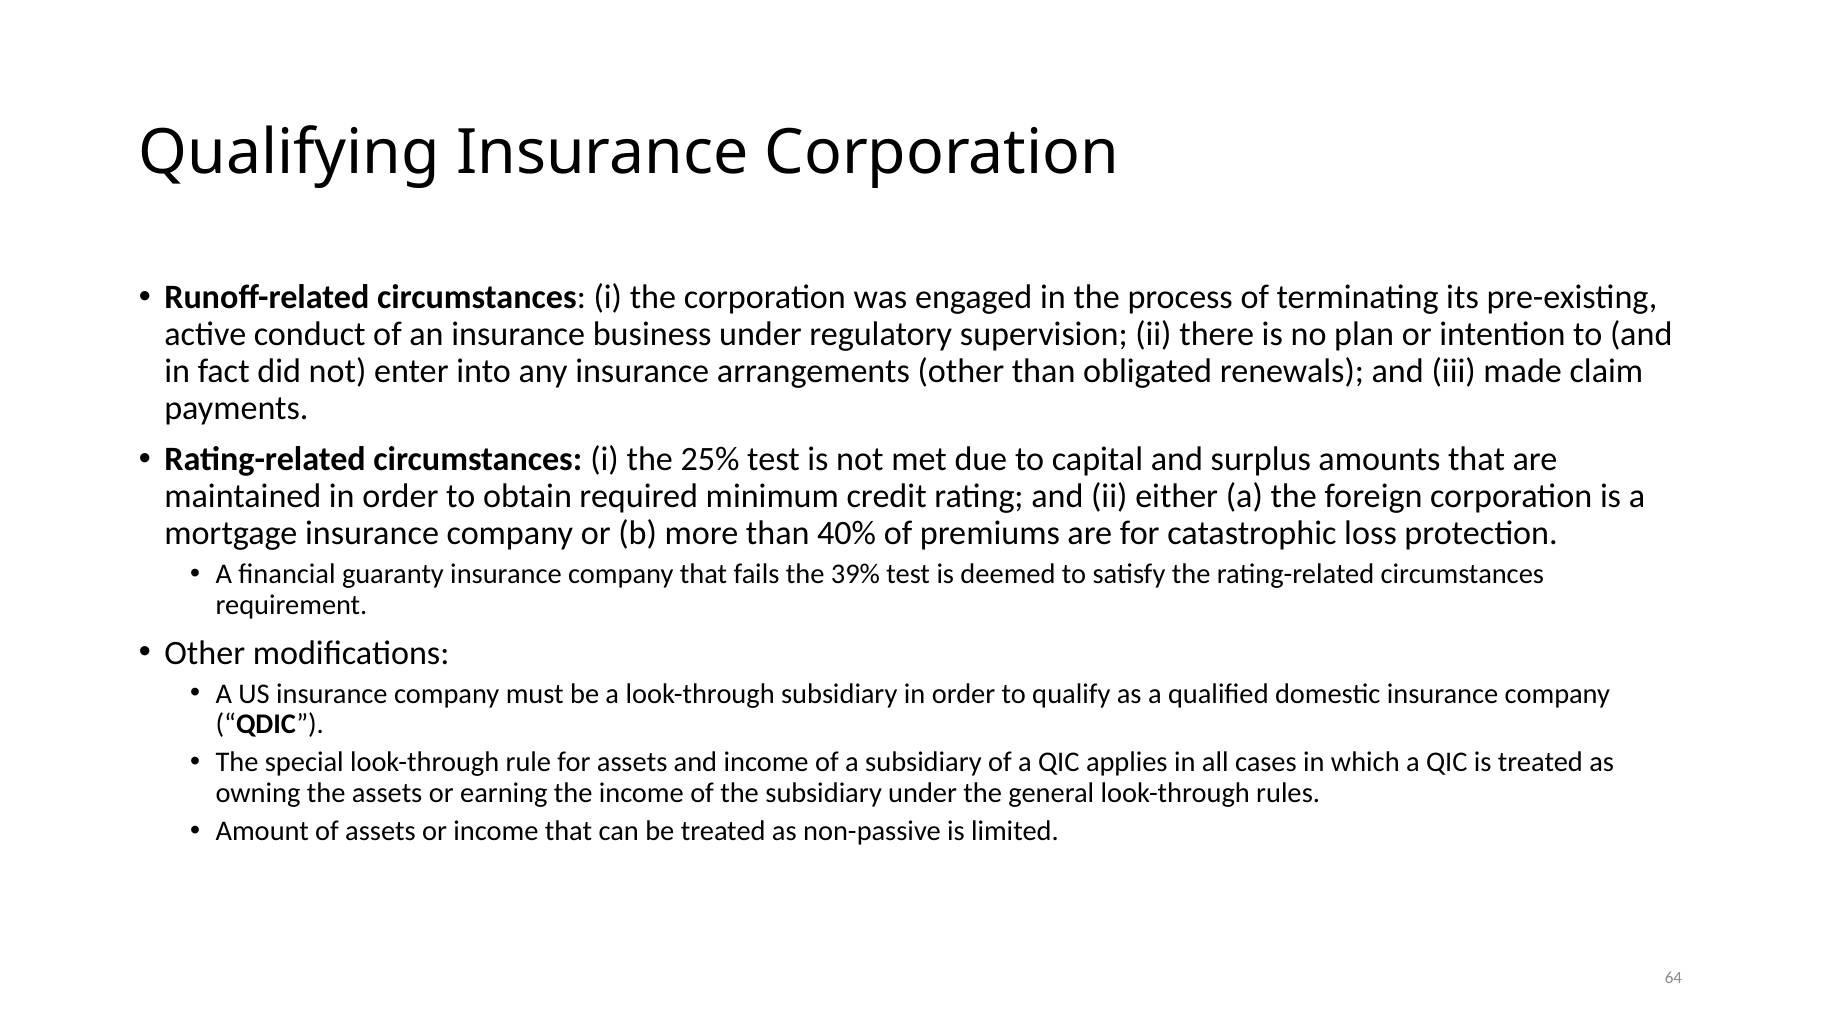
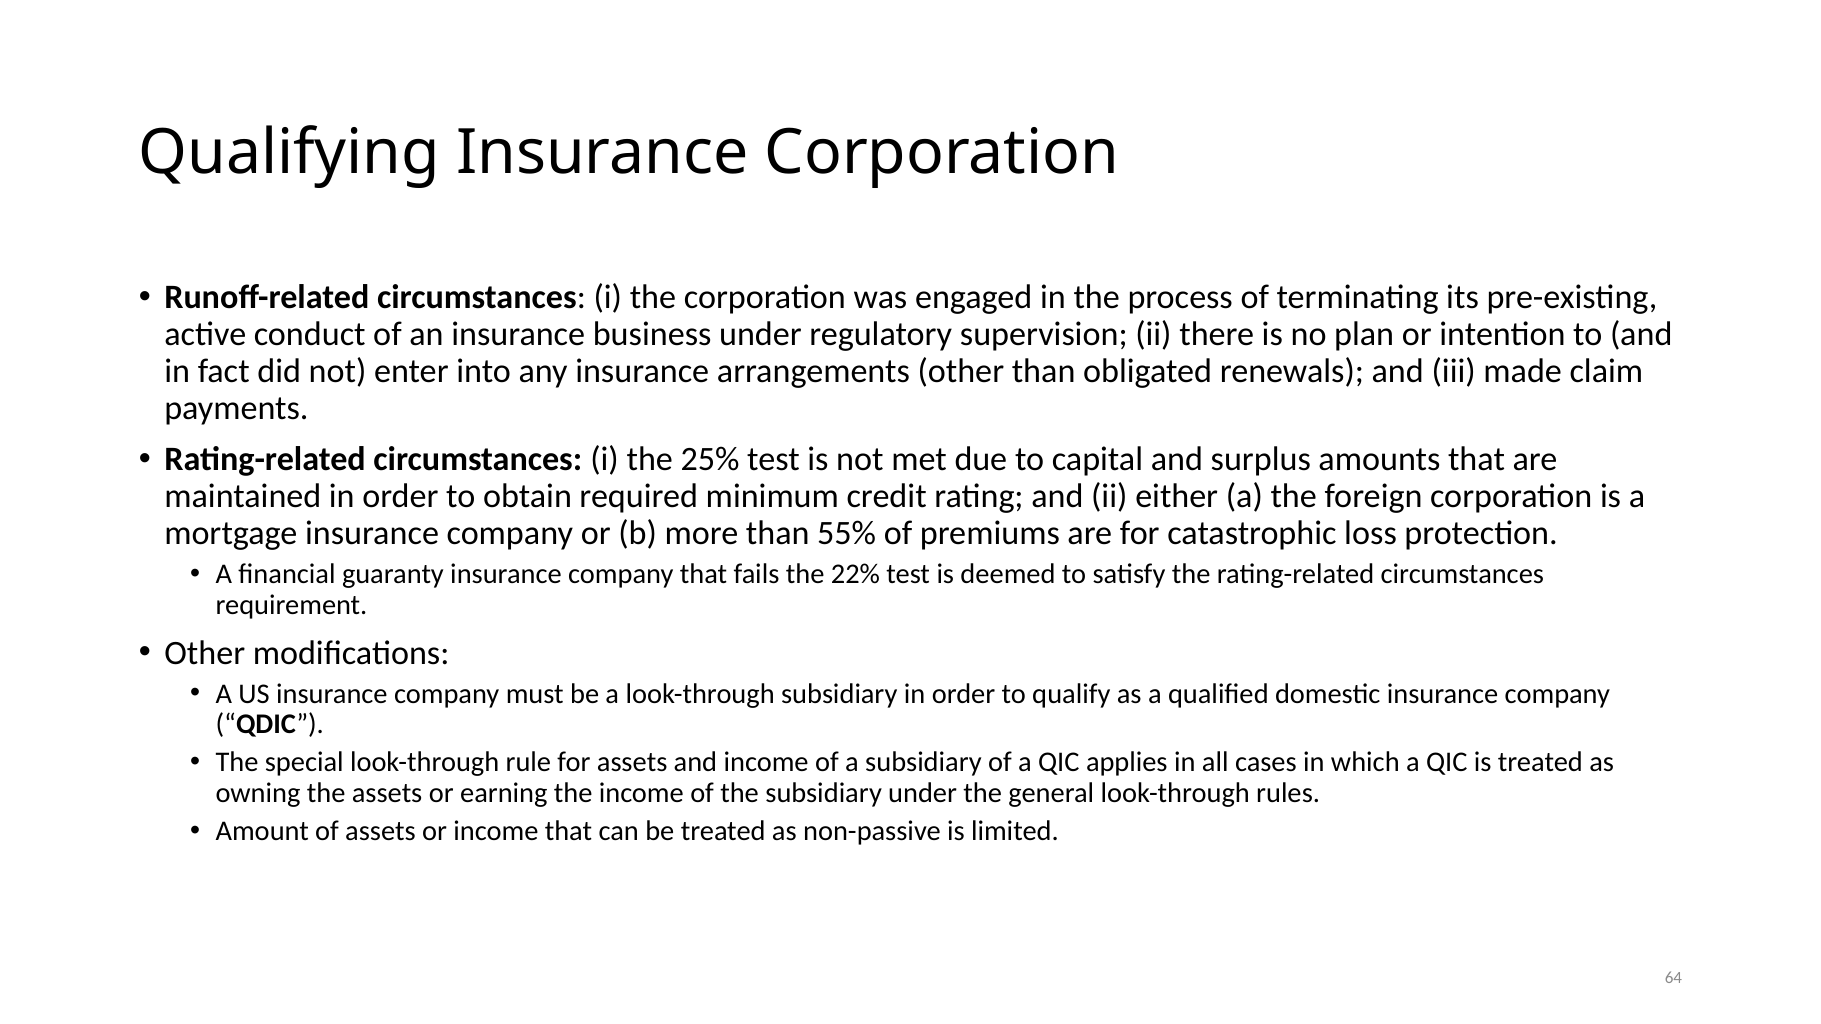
40%: 40% -> 55%
39%: 39% -> 22%
